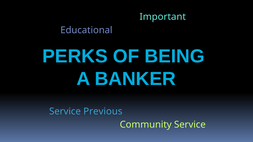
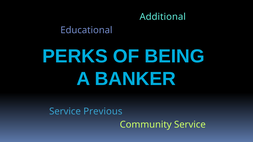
Important: Important -> Additional
